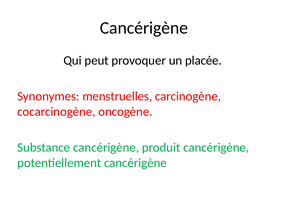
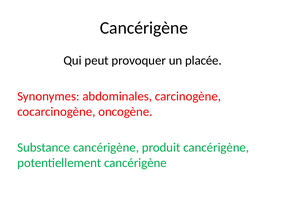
menstruelles: menstruelles -> abdominales
